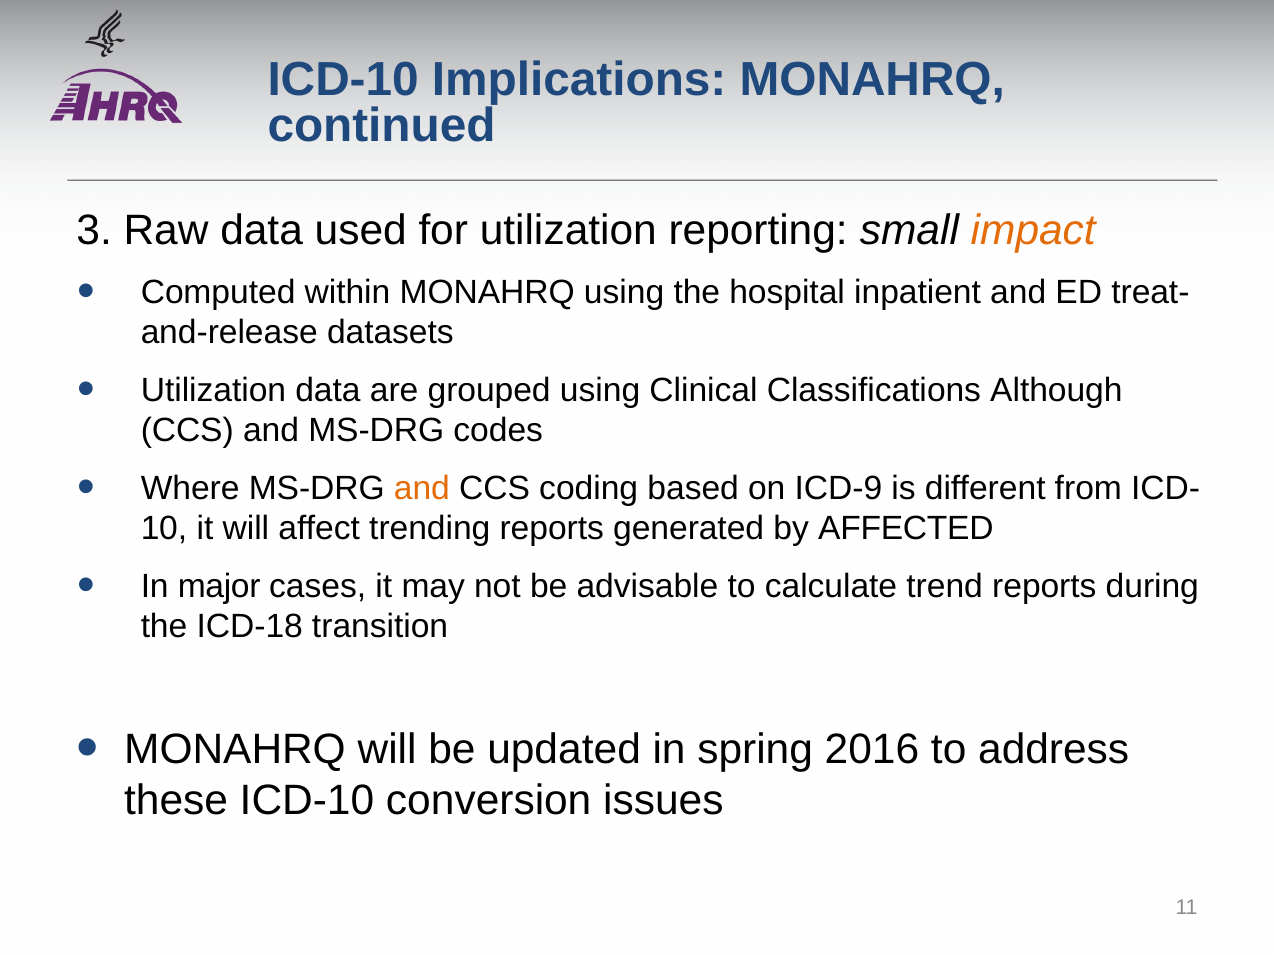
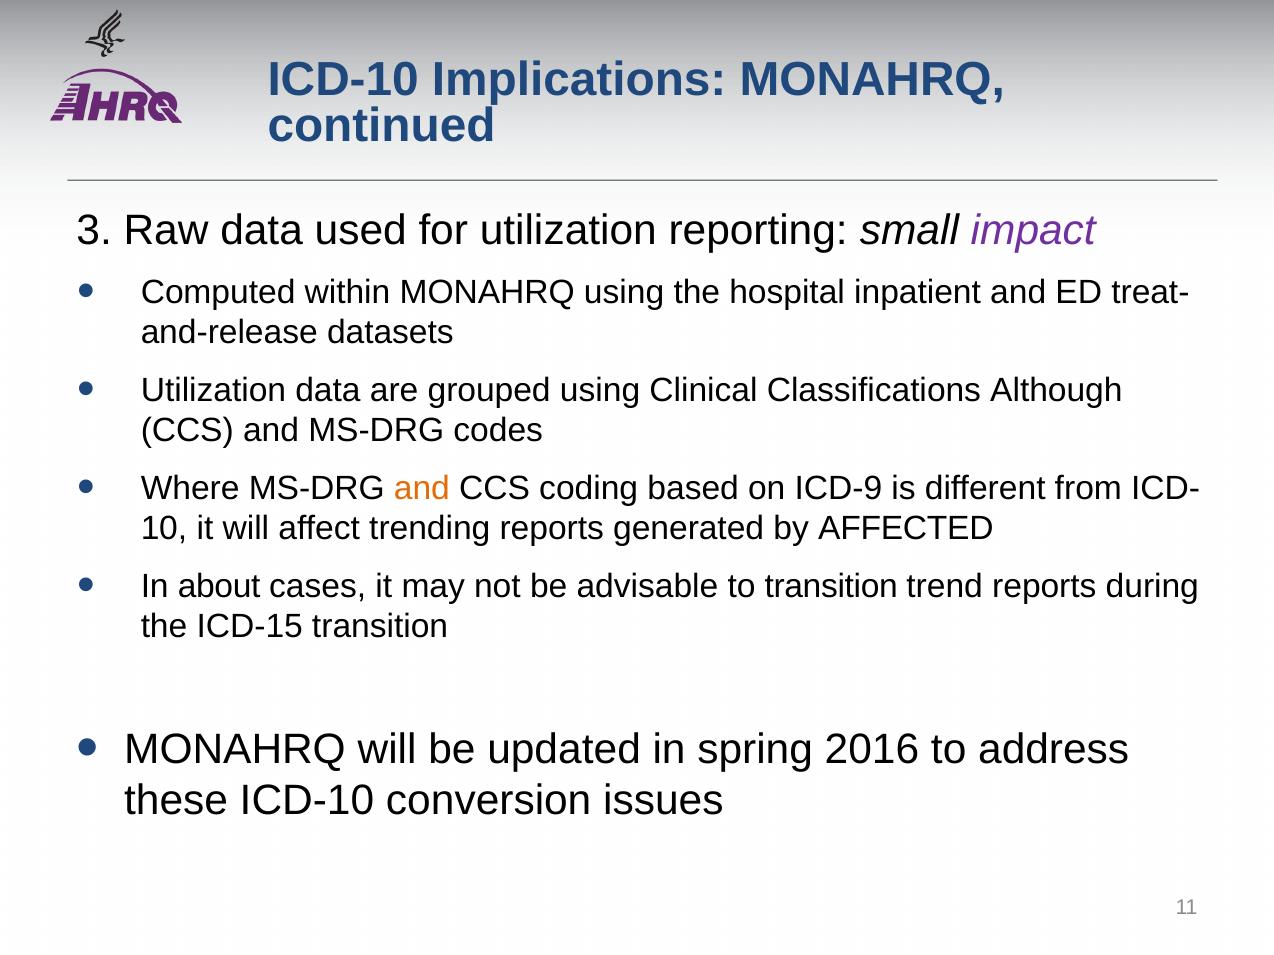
impact colour: orange -> purple
major: major -> about
to calculate: calculate -> transition
ICD-18: ICD-18 -> ICD-15
